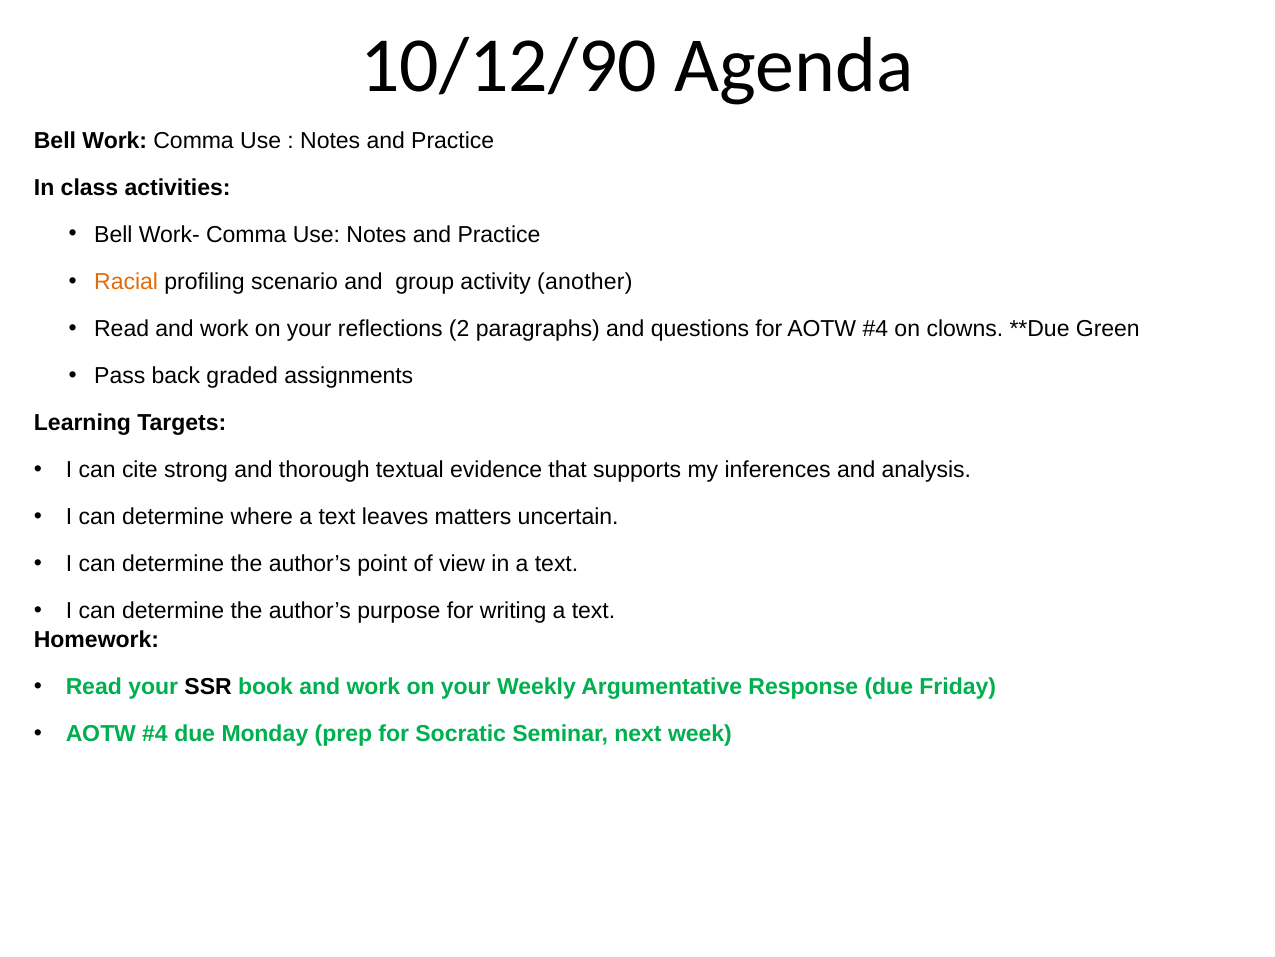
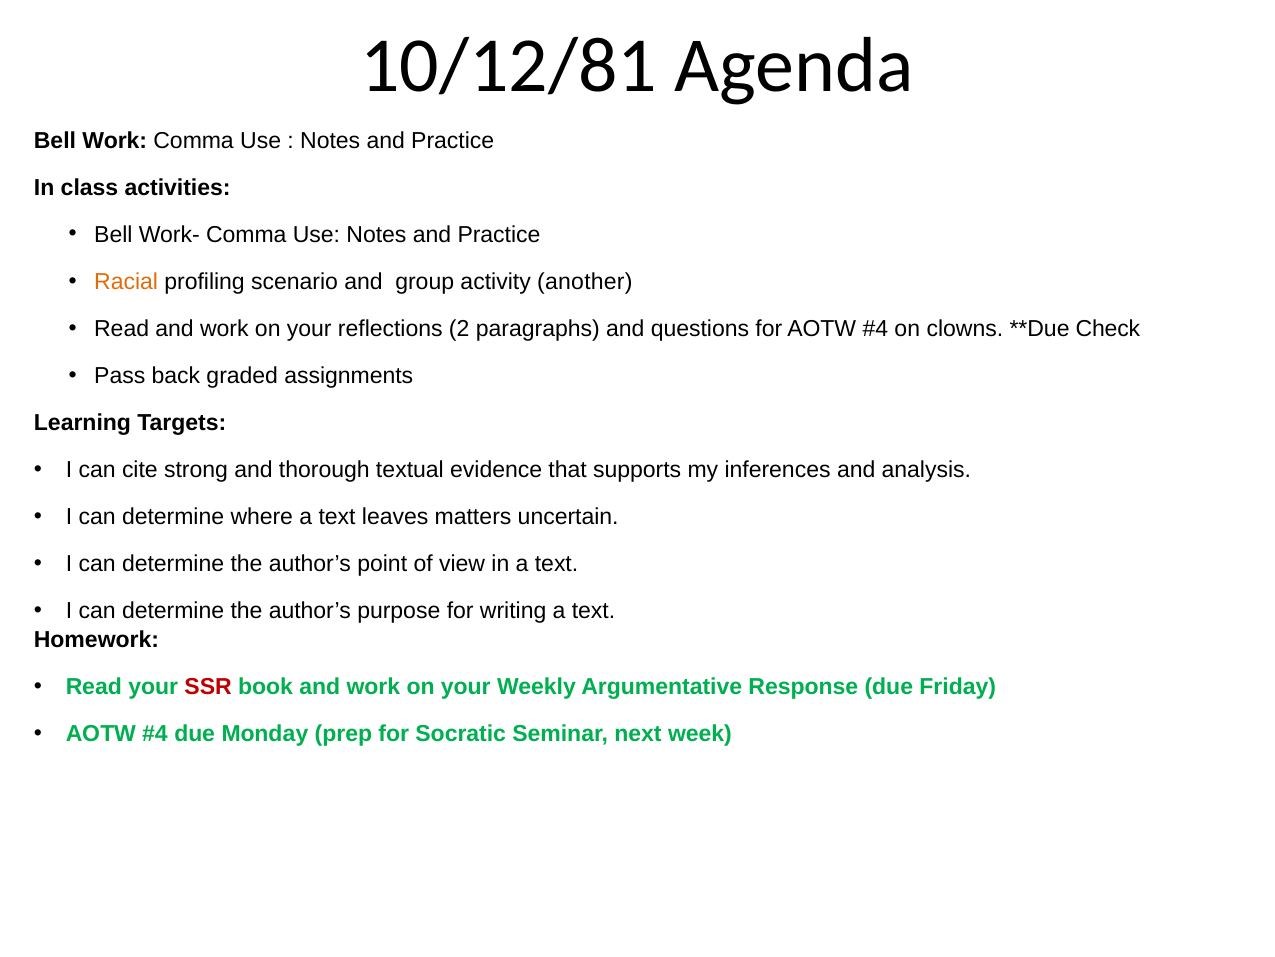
10/12/90: 10/12/90 -> 10/12/81
Green: Green -> Check
SSR colour: black -> red
